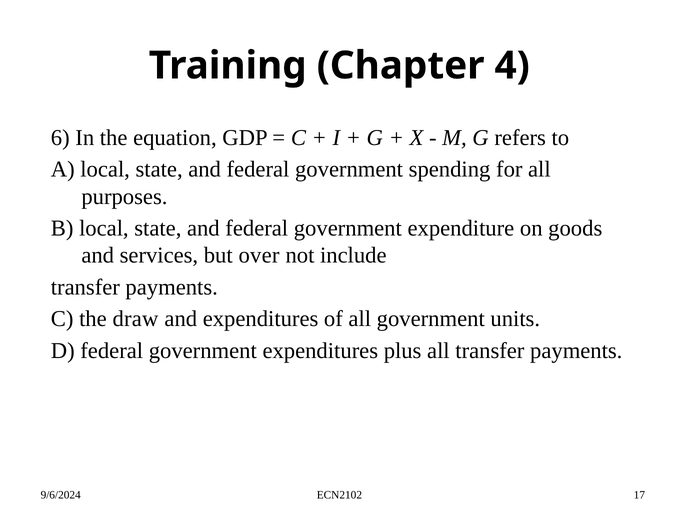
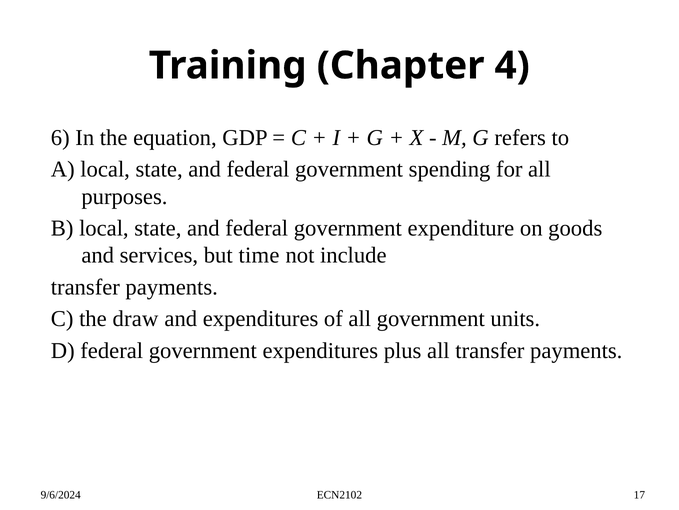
over: over -> time
